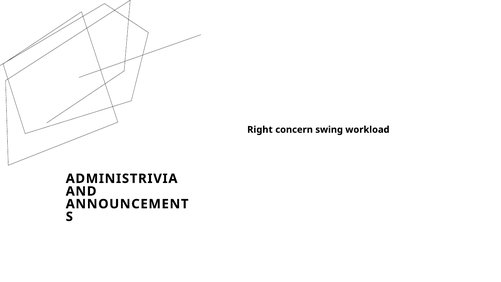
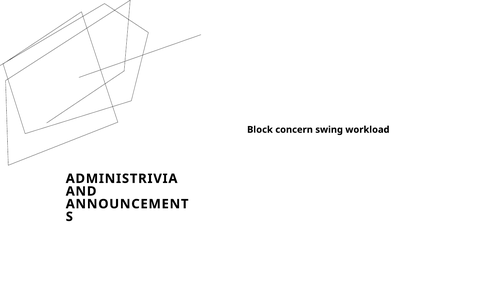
Right: Right -> Block
